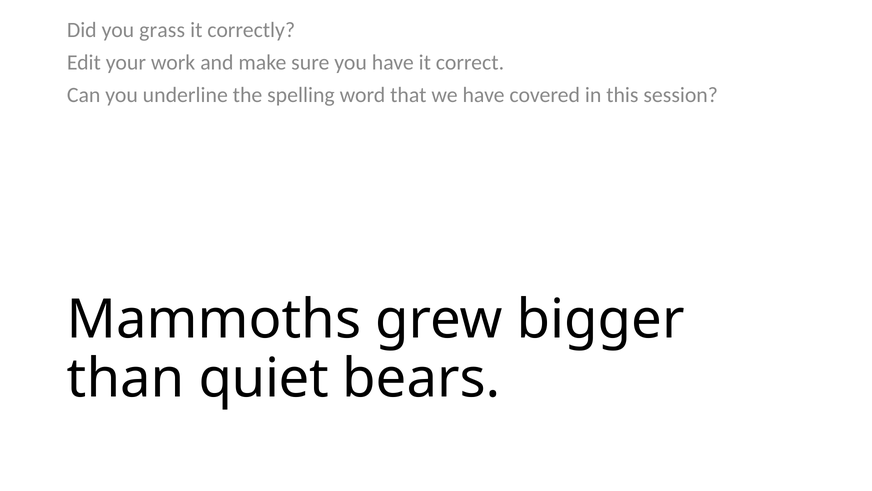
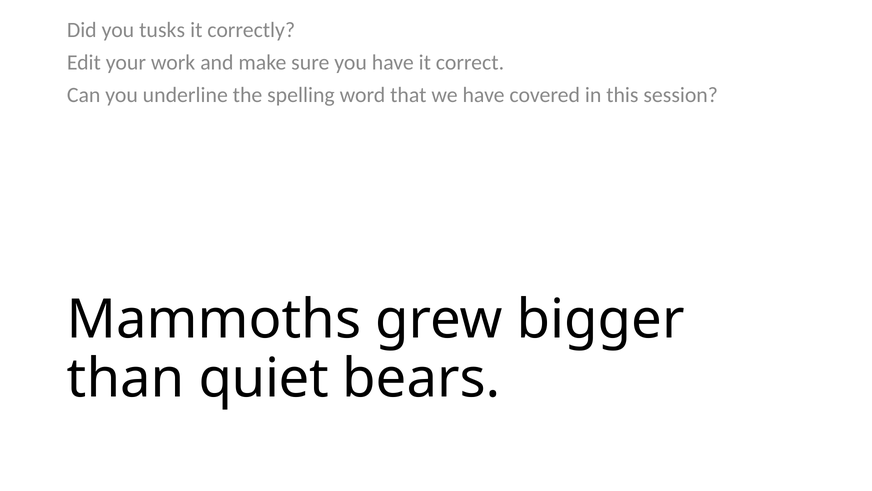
grass: grass -> tusks
